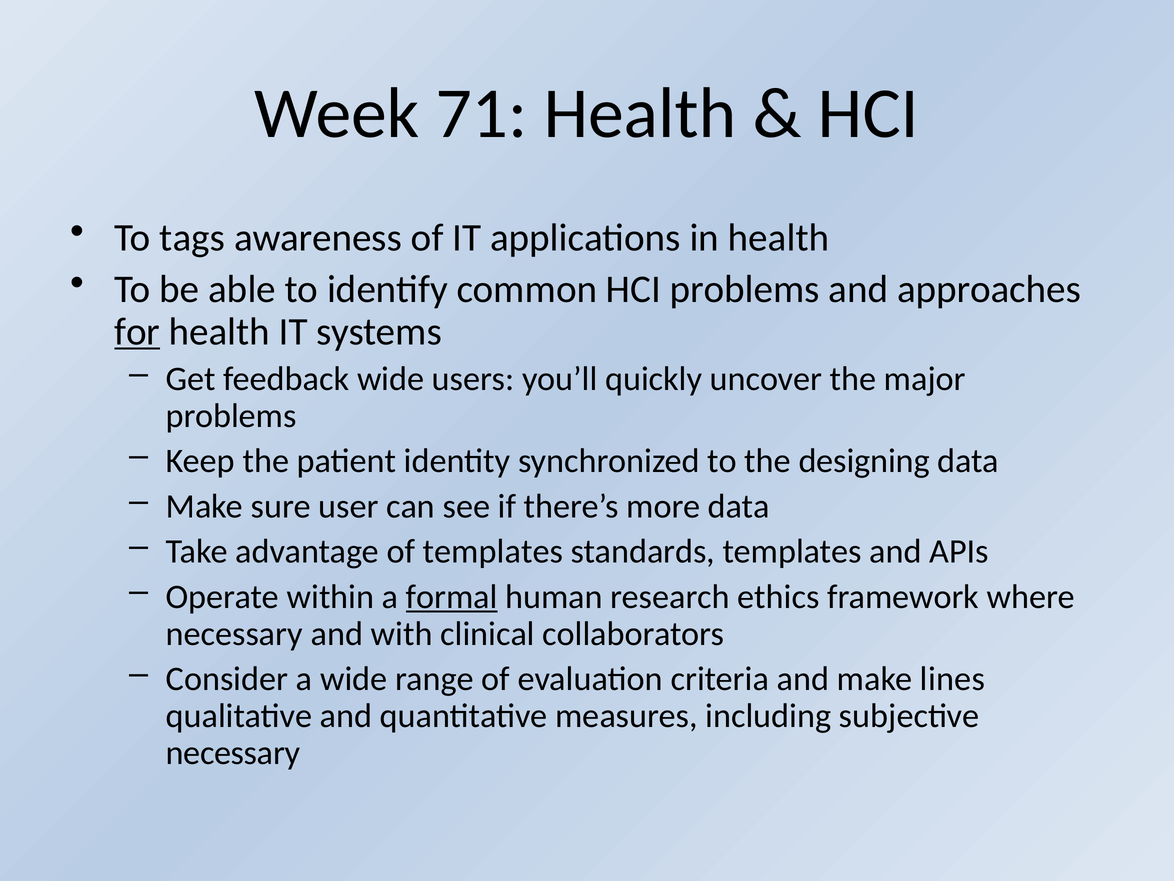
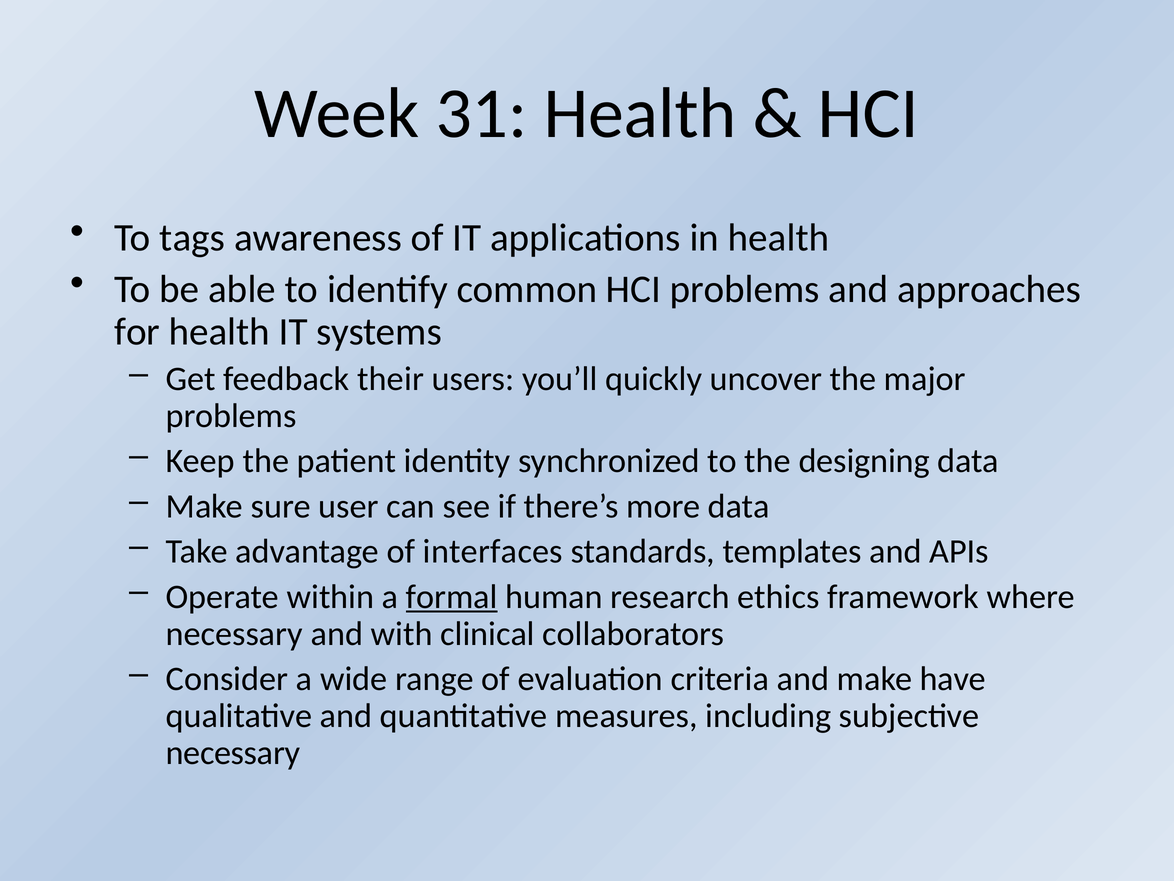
71: 71 -> 31
for underline: present -> none
feedback wide: wide -> their
of templates: templates -> interfaces
lines: lines -> have
